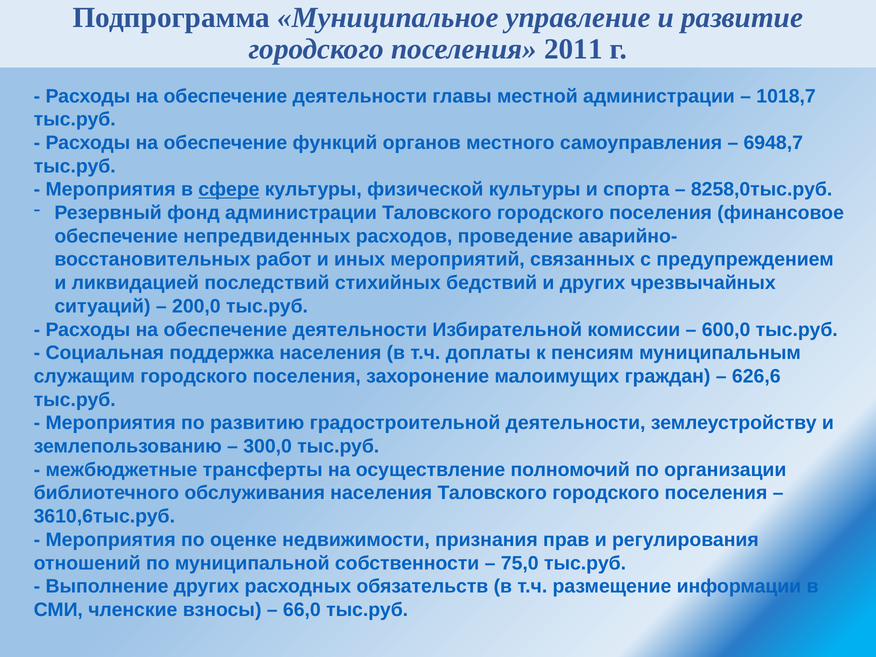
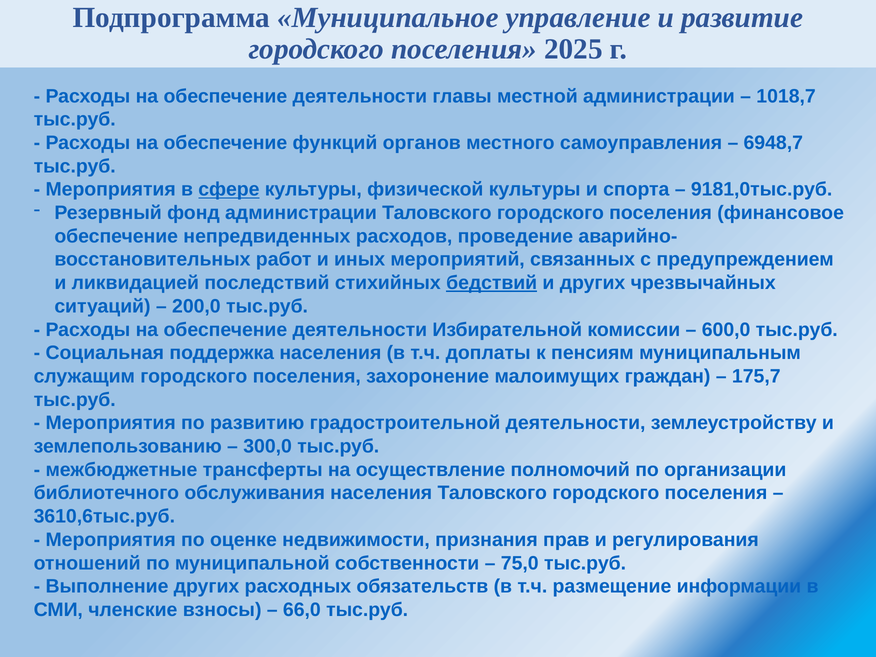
2011: 2011 -> 2025
8258,0тыс.руб: 8258,0тыс.руб -> 9181,0тыс.руб
бедствий underline: none -> present
626,6: 626,6 -> 175,7
